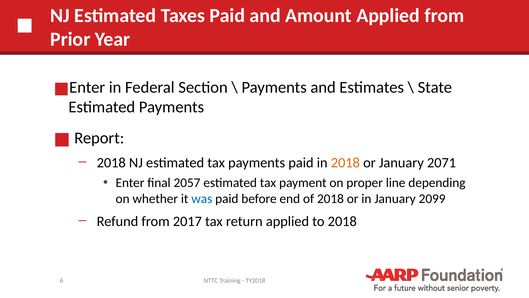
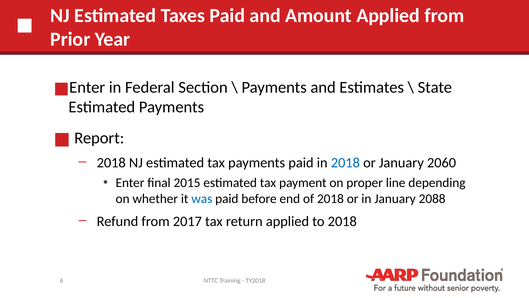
2018 at (345, 162) colour: orange -> blue
2071: 2071 -> 2060
2057: 2057 -> 2015
2099: 2099 -> 2088
